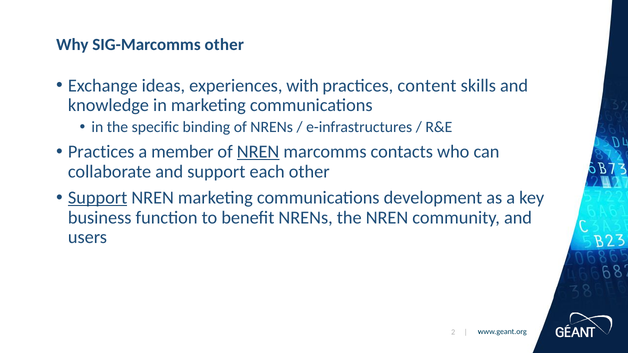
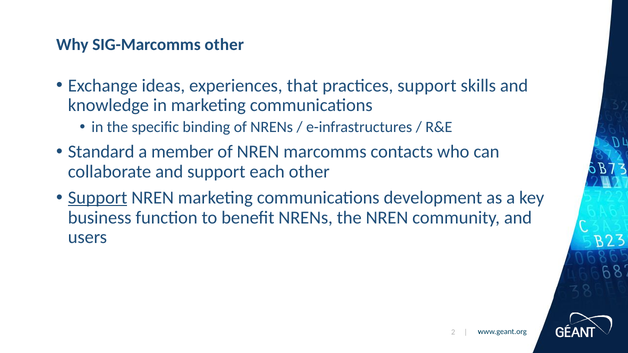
with: with -> that
practices content: content -> support
Practices at (101, 152): Practices -> Standard
NREN at (258, 152) underline: present -> none
